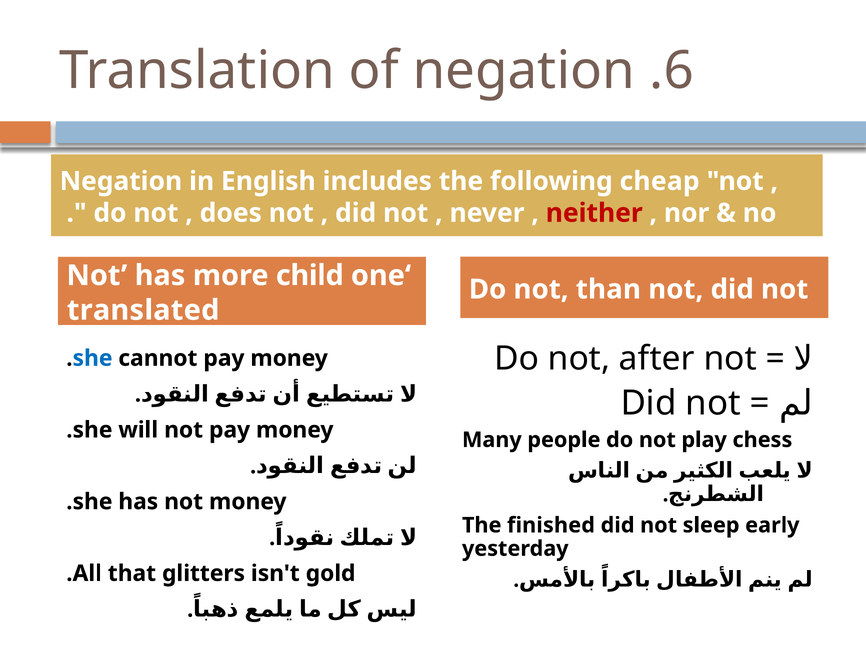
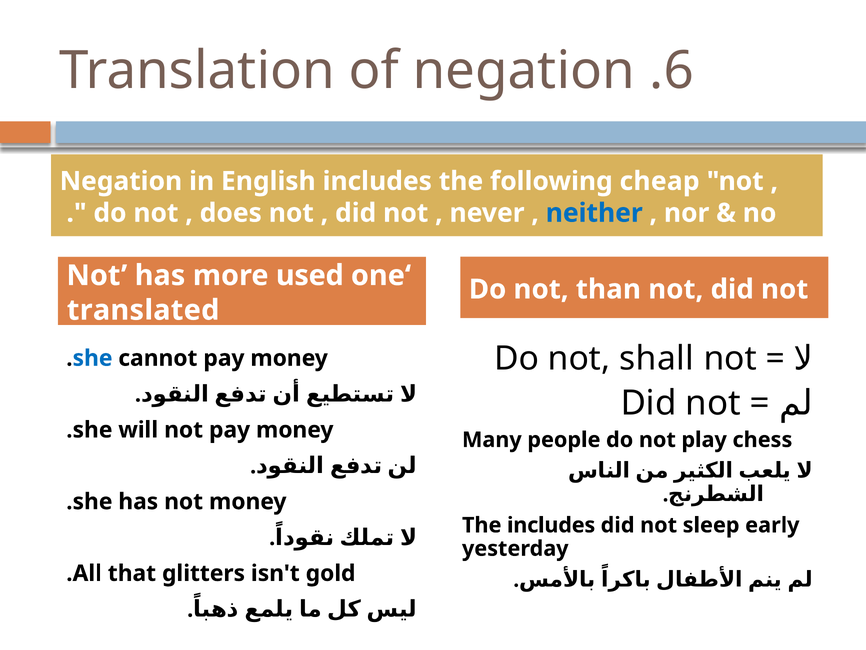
neither colour: red -> blue
child: child -> used
after: after -> shall
The finished: finished -> includes
